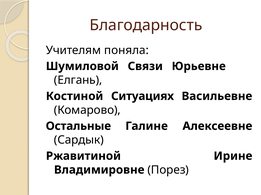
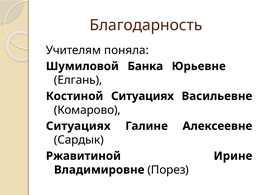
Связи: Связи -> Банка
Остальные at (78, 127): Остальные -> Ситуациях
